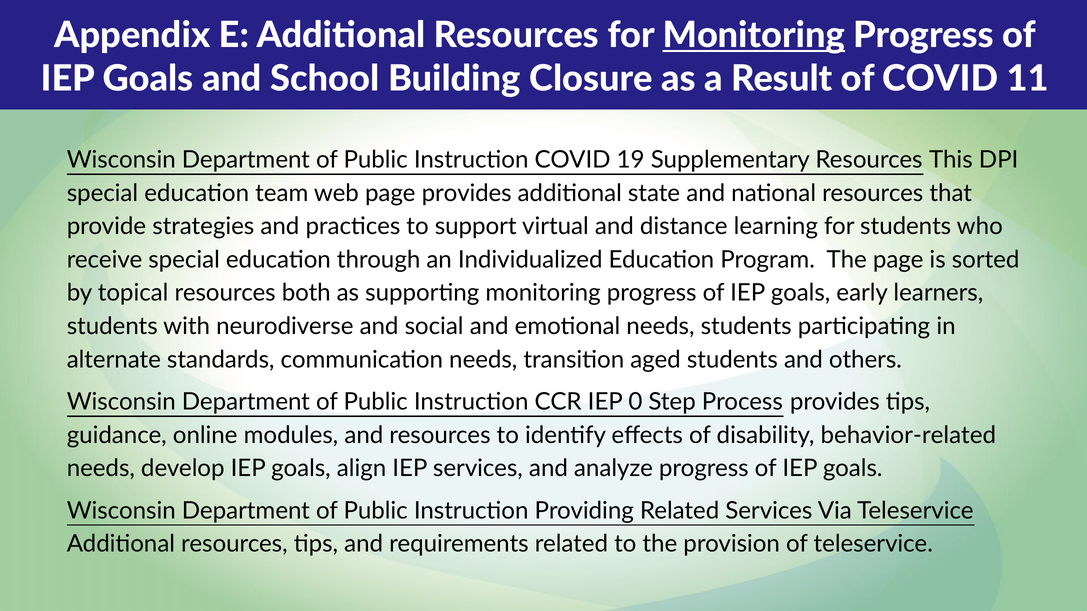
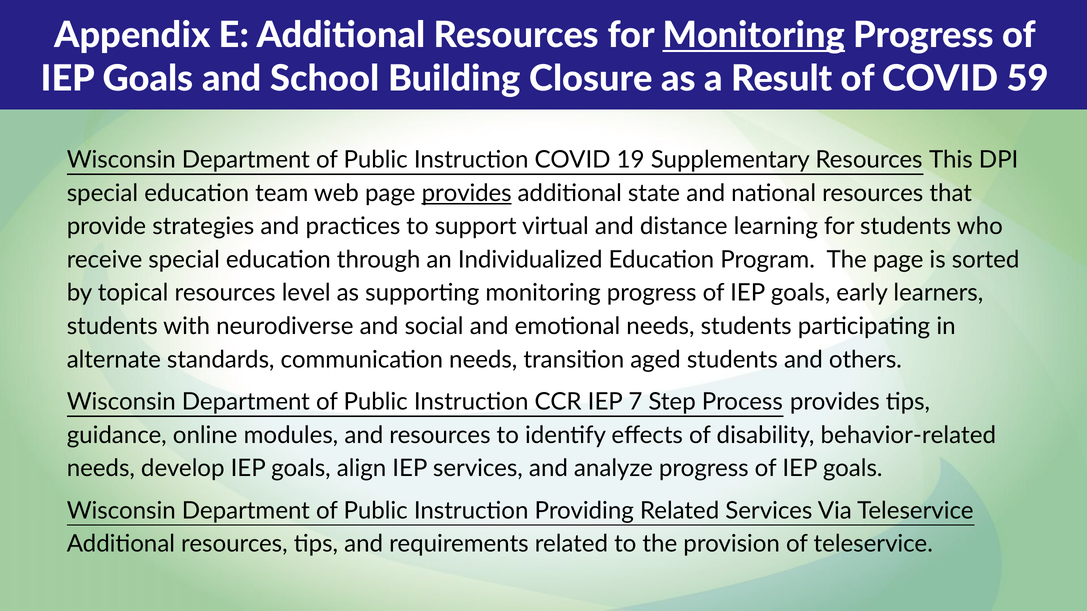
11: 11 -> 59
provides at (467, 193) underline: none -> present
both: both -> level
0: 0 -> 7
